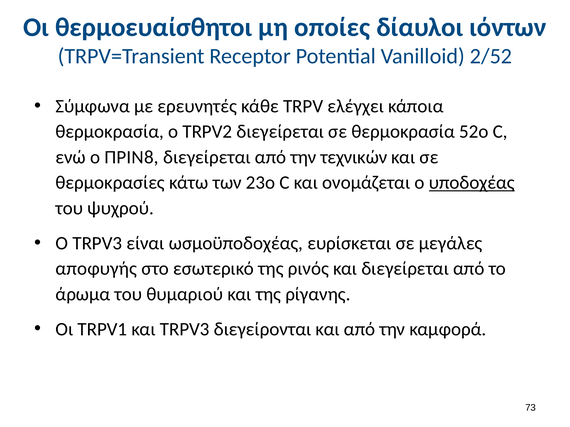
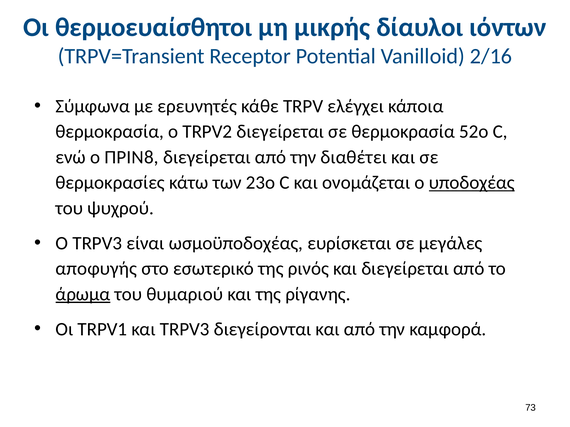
οποίες: οποίες -> μικρής
2/52: 2/52 -> 2/16
τεχνικών: τεχνικών -> διαθέτει
άρωμα underline: none -> present
